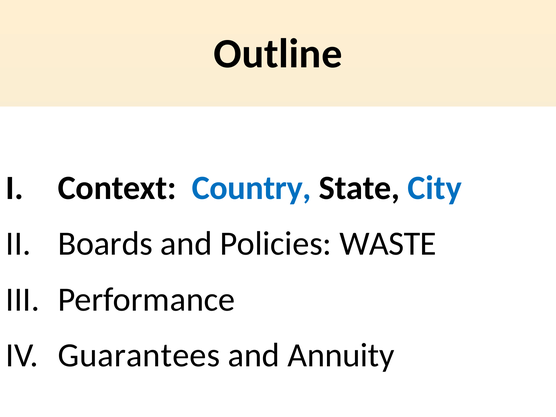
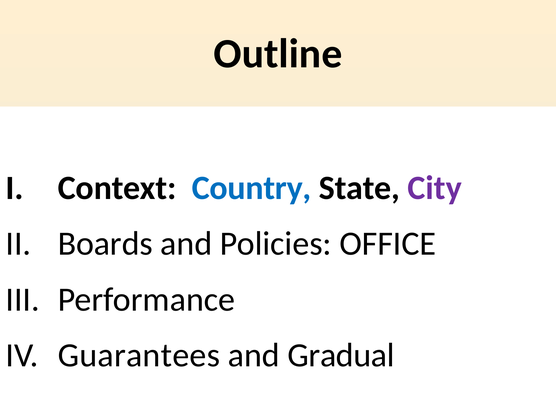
City colour: blue -> purple
WASTE: WASTE -> OFFICE
Annuity: Annuity -> Gradual
